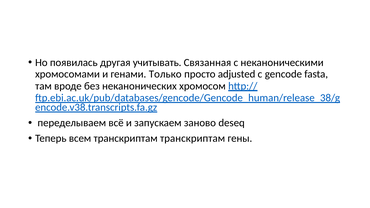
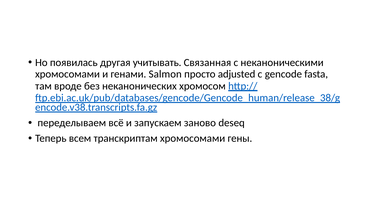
Только: Только -> Salmon
транскриптам транскриптам: транскриптам -> хромосомами
